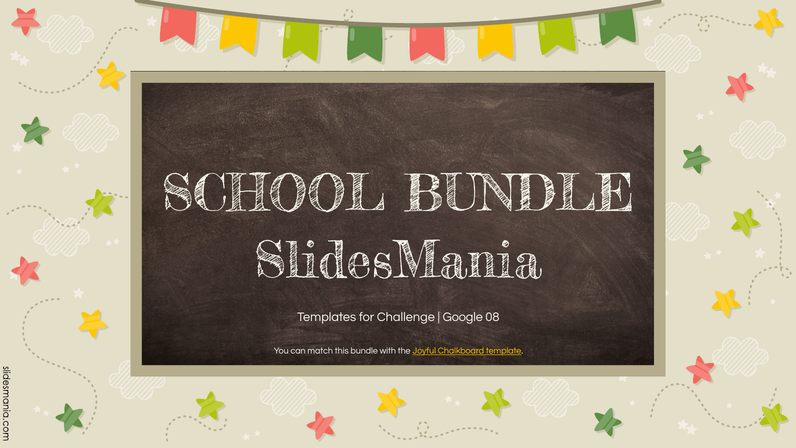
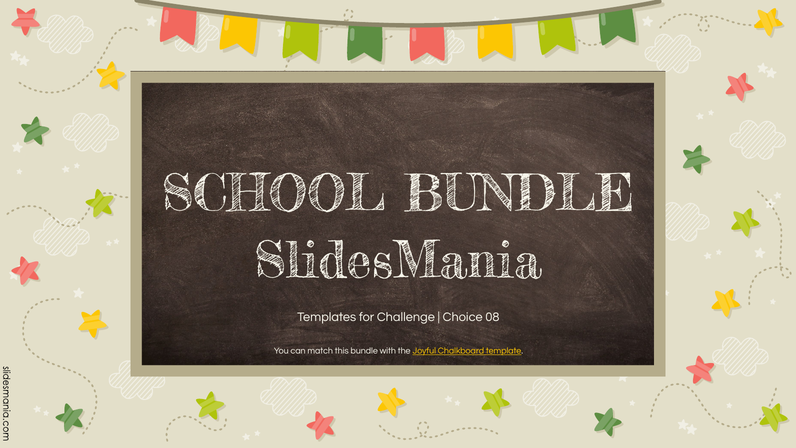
Google: Google -> Choice
